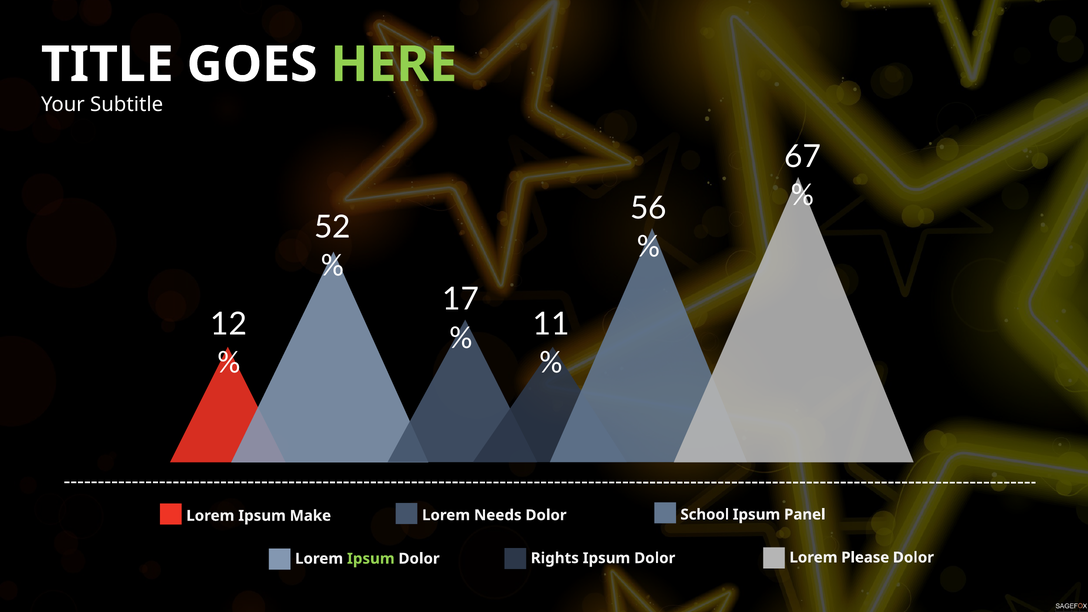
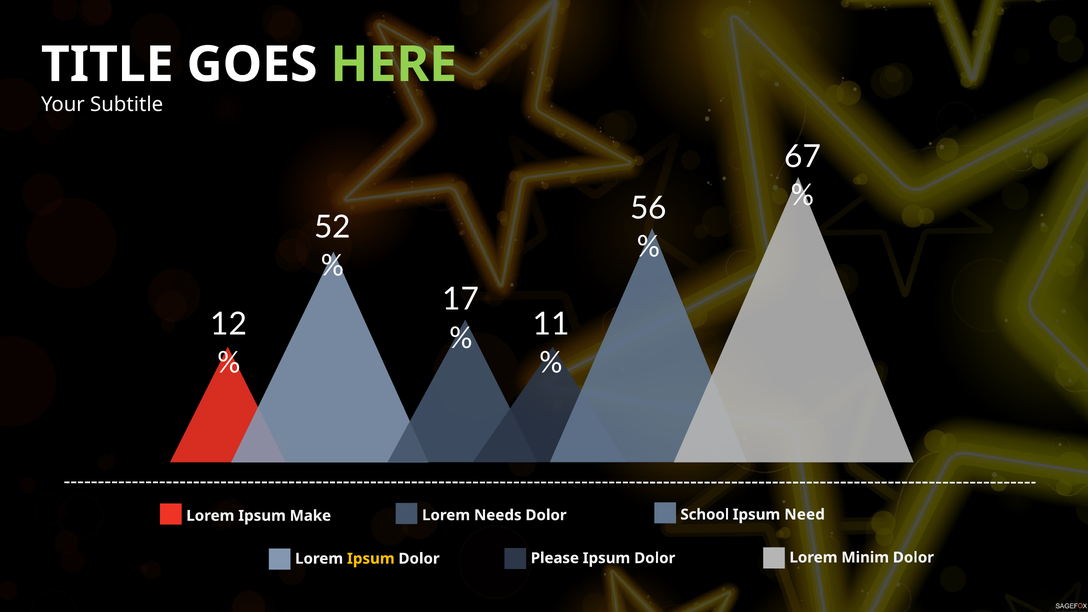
Panel: Panel -> Need
Please: Please -> Minim
Rights: Rights -> Please
Ipsum at (371, 559) colour: light green -> yellow
